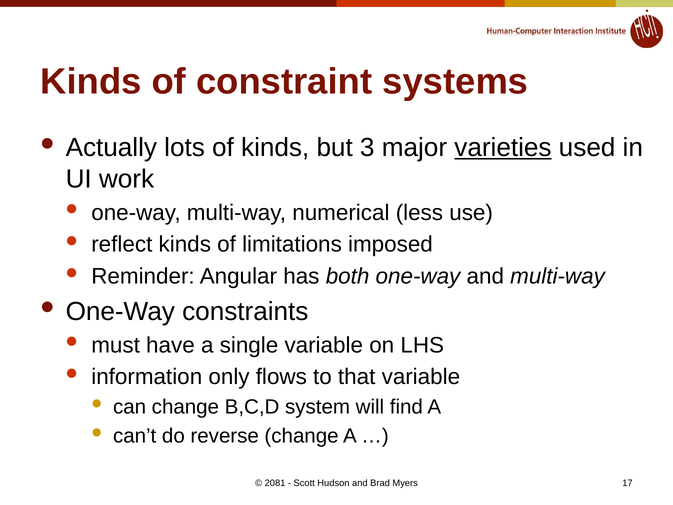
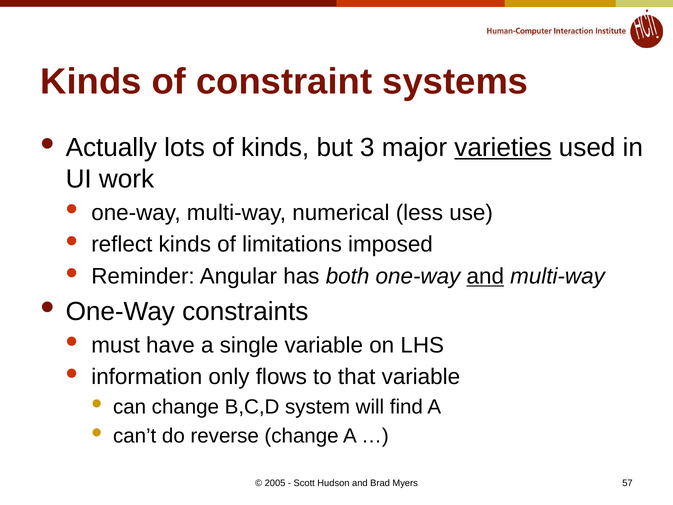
and at (485, 276) underline: none -> present
2081: 2081 -> 2005
17: 17 -> 57
